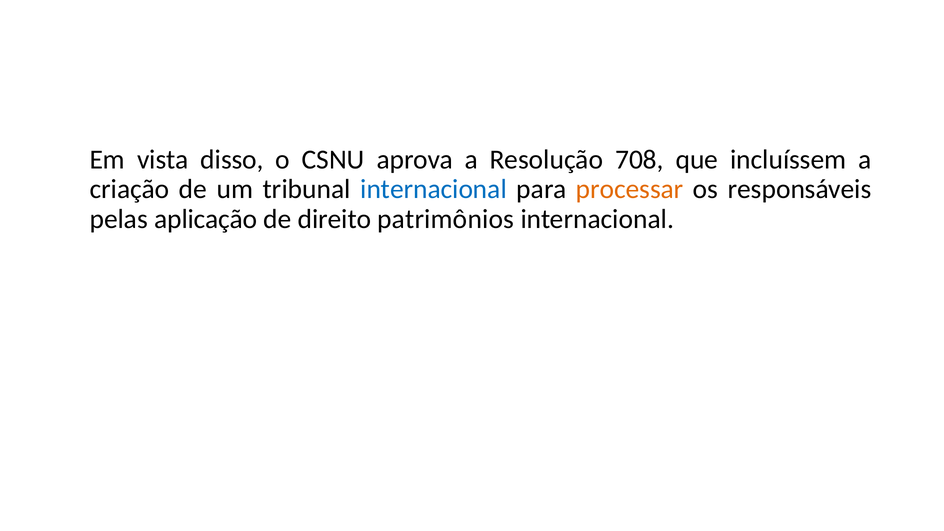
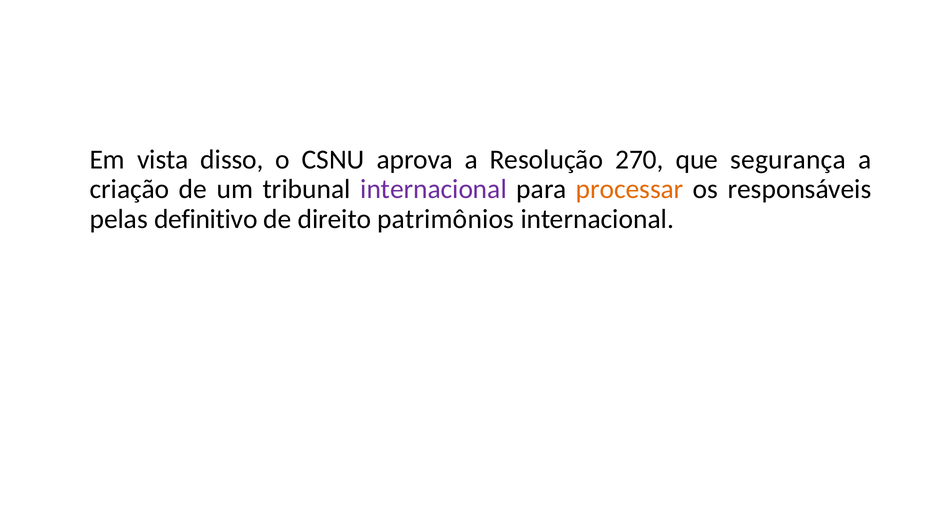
708: 708 -> 270
incluíssem: incluíssem -> segurança
internacional at (434, 189) colour: blue -> purple
aplicação: aplicação -> definitivo
